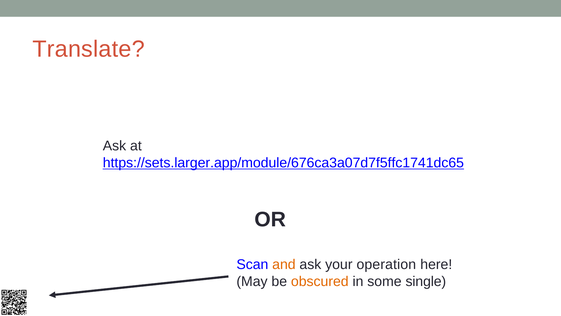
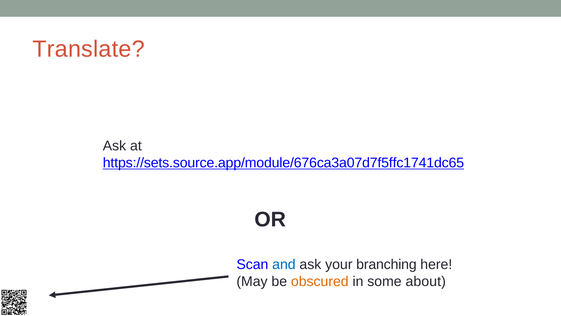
https://sets.larger.app/module/676ca3a07d7f5ffc1741dc65: https://sets.larger.app/module/676ca3a07d7f5ffc1741dc65 -> https://sets.source.app/module/676ca3a07d7f5ffc1741dc65
and colour: orange -> blue
operation: operation -> branching
single: single -> about
